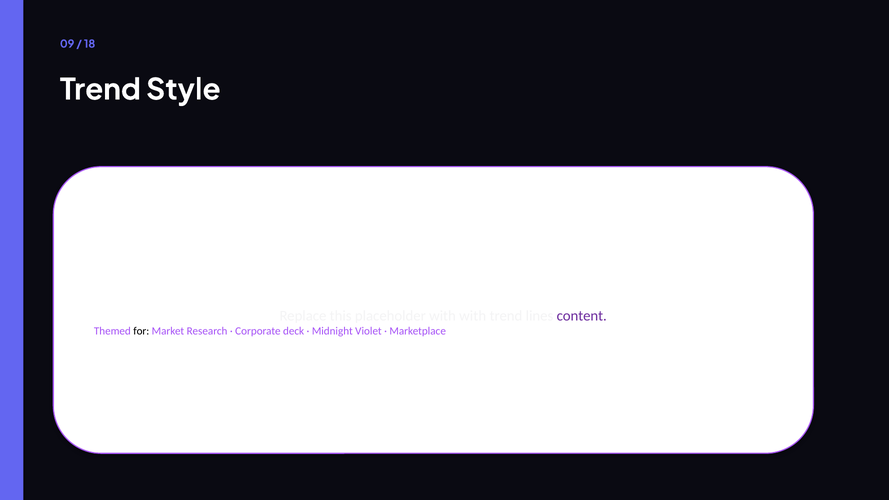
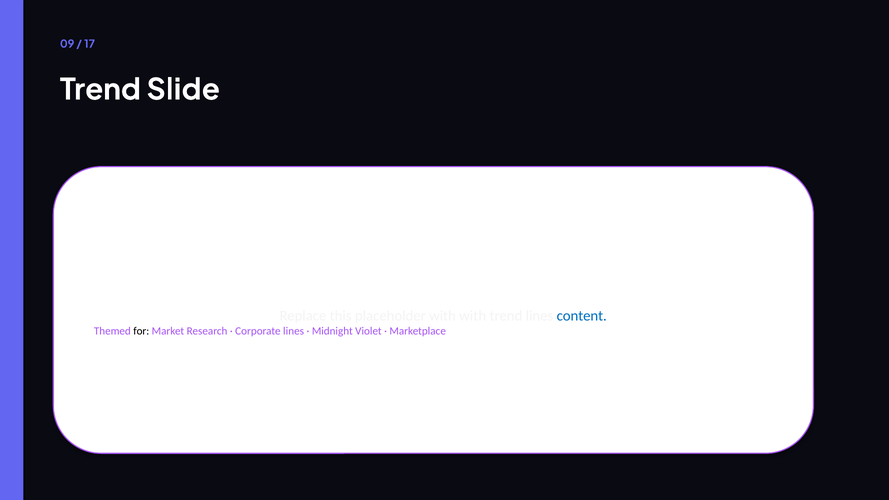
18: 18 -> 17
Style: Style -> Slide
content colour: purple -> blue
Corporate deck: deck -> lines
